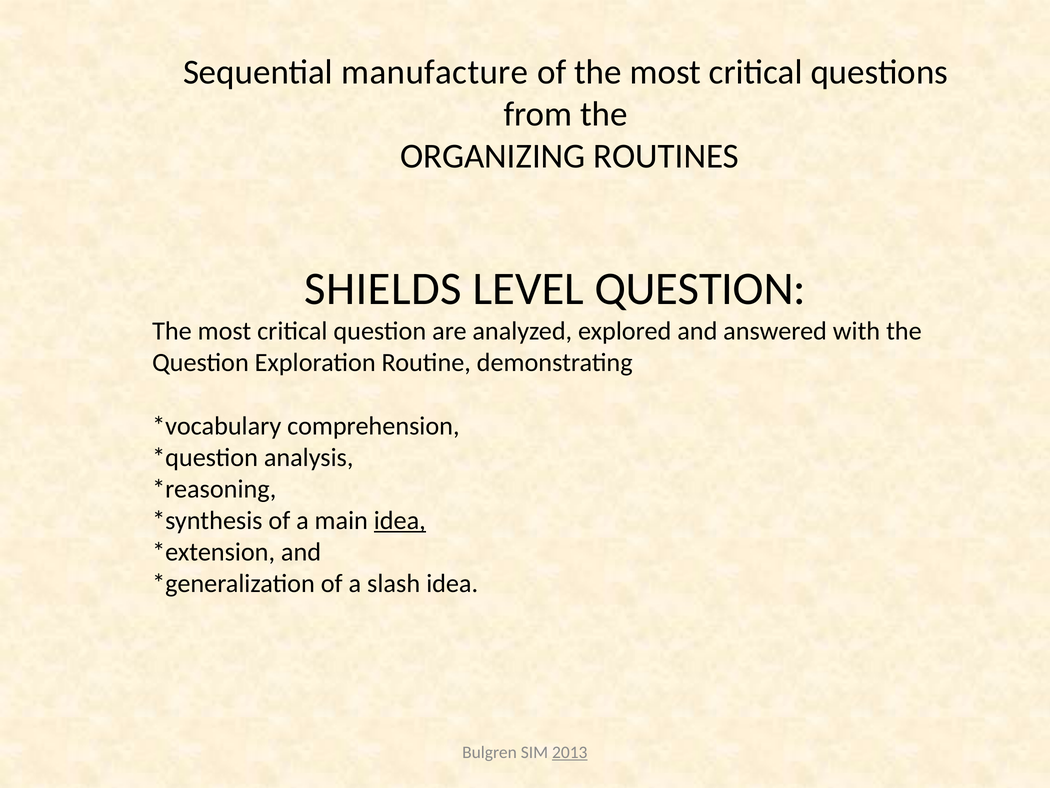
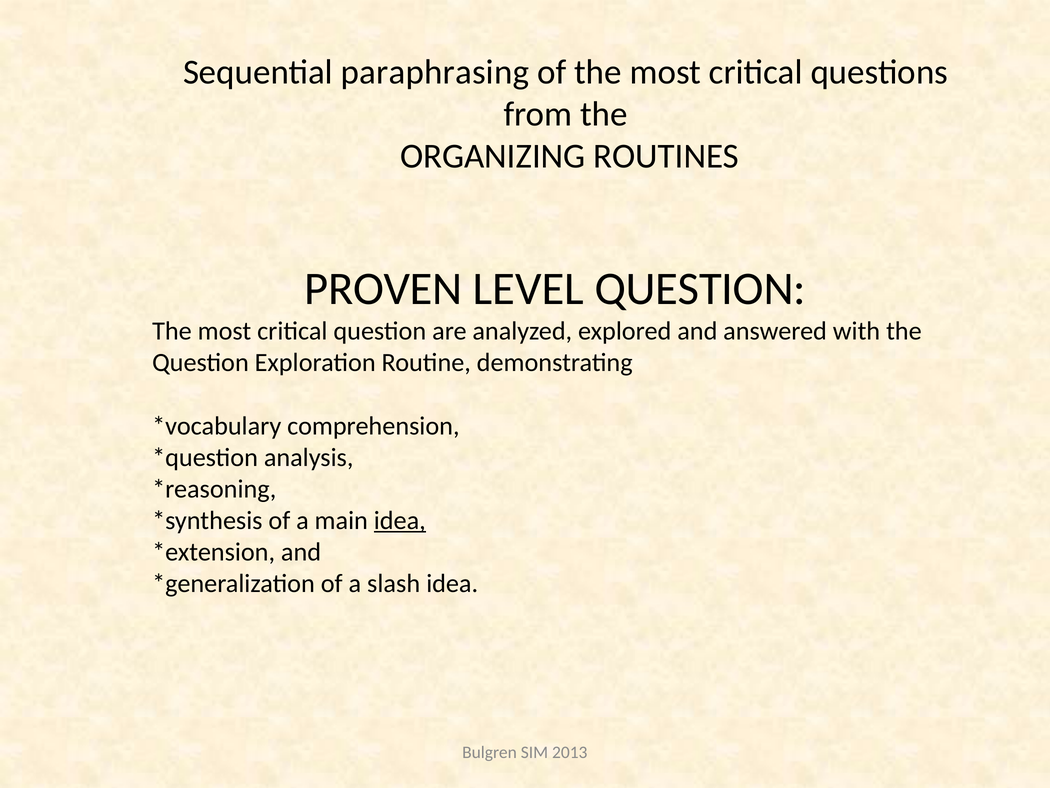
manufacture: manufacture -> paraphrasing
SHIELDS: SHIELDS -> PROVEN
2013 underline: present -> none
